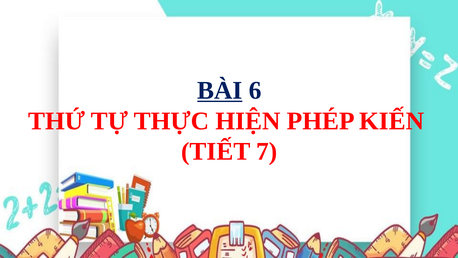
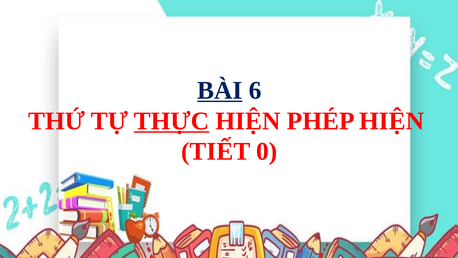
THỰC underline: none -> present
PHÉP KIẾN: KIẾN -> HIỆN
7: 7 -> 0
